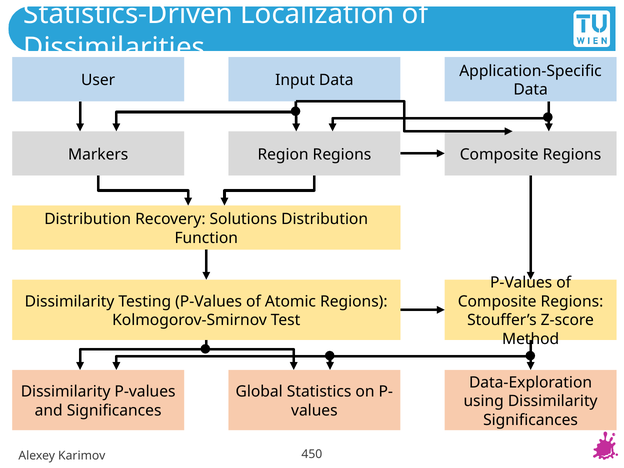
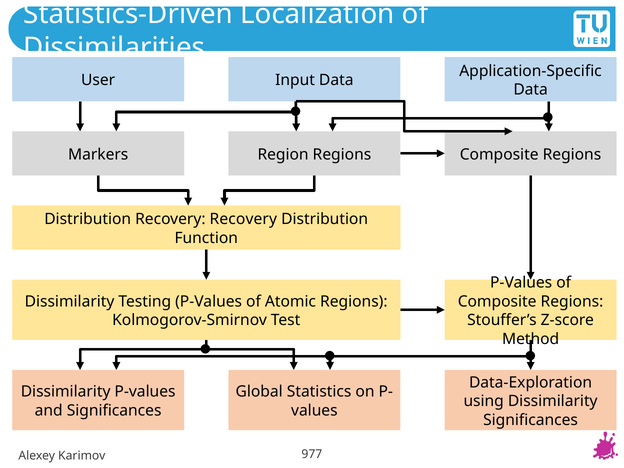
Recovery Solutions: Solutions -> Recovery
450: 450 -> 977
